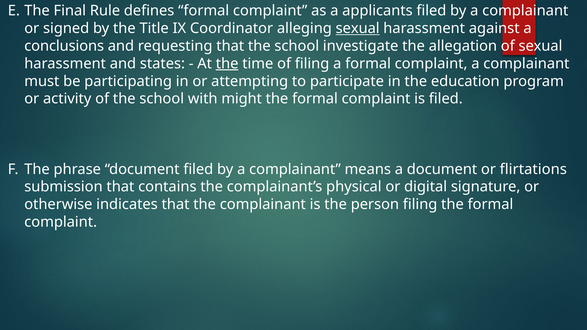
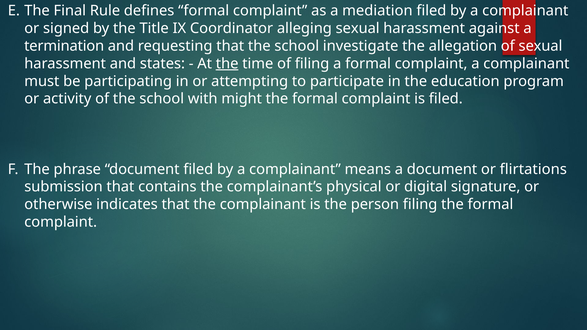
applicants: applicants -> mediation
sexual at (358, 28) underline: present -> none
conclusions: conclusions -> termination
